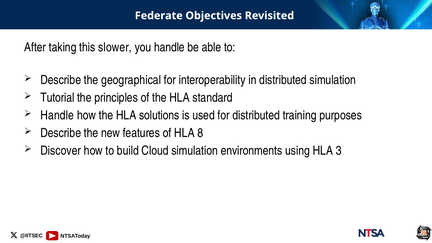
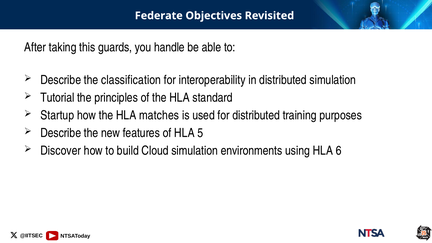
slower: slower -> guards
geographical: geographical -> classification
Handle at (57, 115): Handle -> Startup
solutions: solutions -> matches
8: 8 -> 5
3: 3 -> 6
